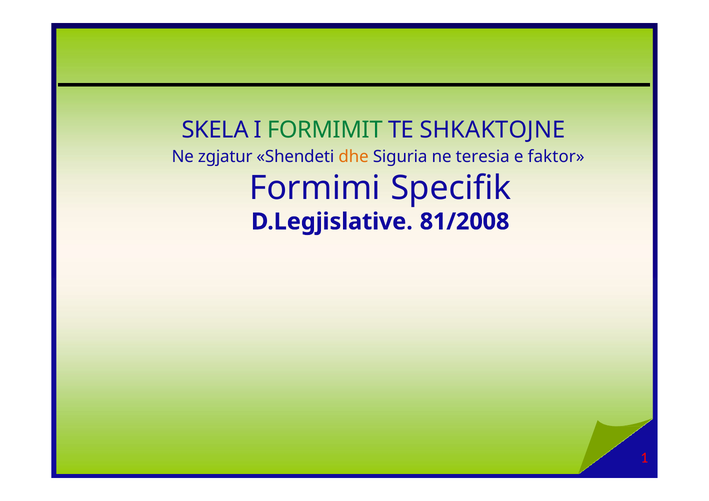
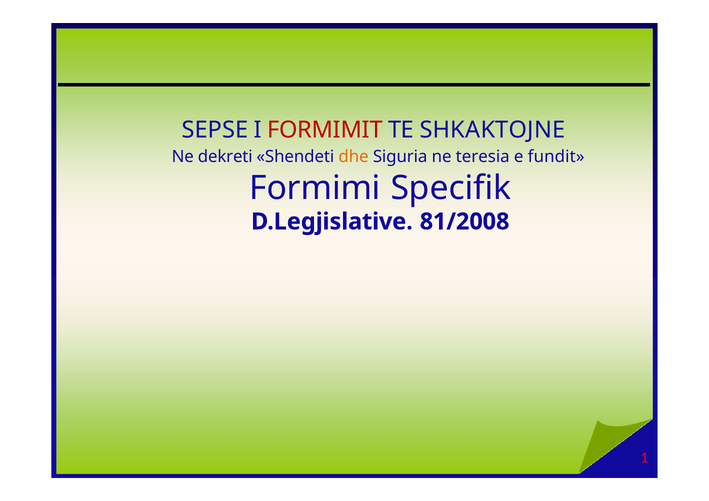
SKELA: SKELA -> SEPSE
FORMIMIT colour: green -> red
zgjatur: zgjatur -> dekreti
faktor: faktor -> fundit
